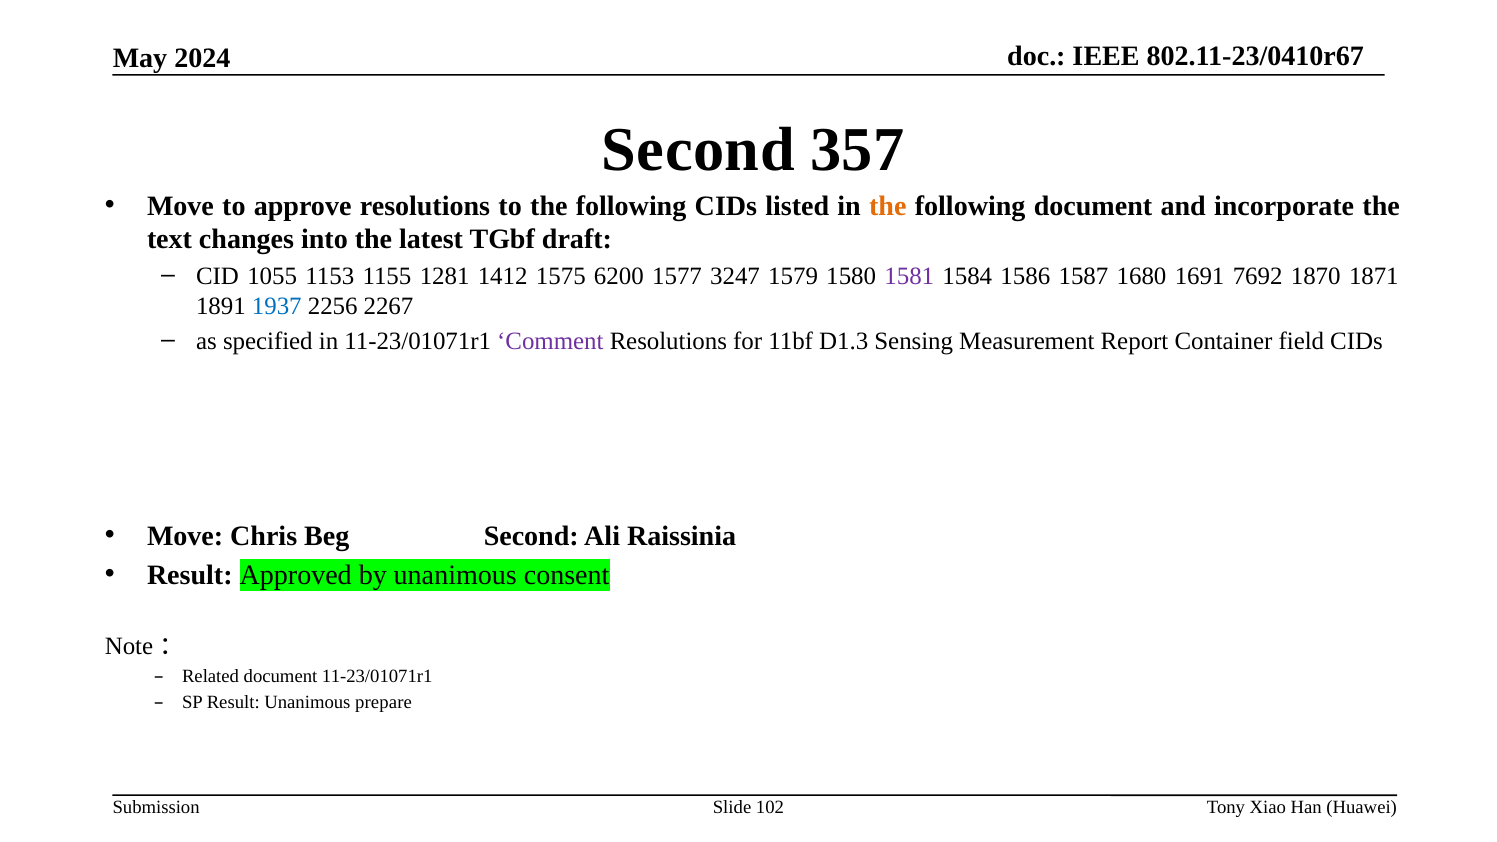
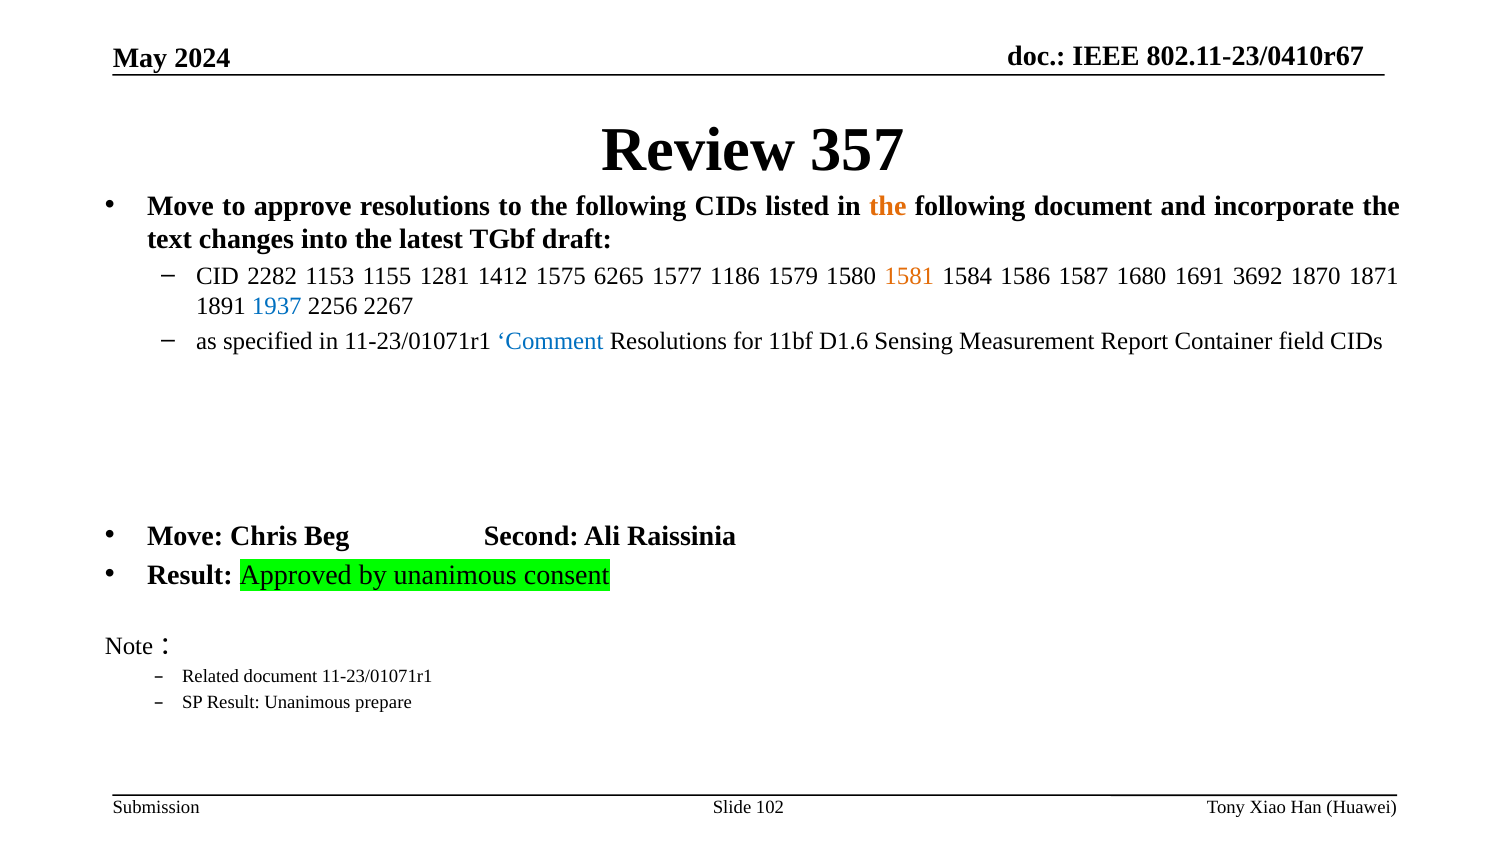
Second at (698, 150): Second -> Review
1055: 1055 -> 2282
6200: 6200 -> 6265
3247: 3247 -> 1186
1581 colour: purple -> orange
7692: 7692 -> 3692
Comment colour: purple -> blue
D1.3: D1.3 -> D1.6
